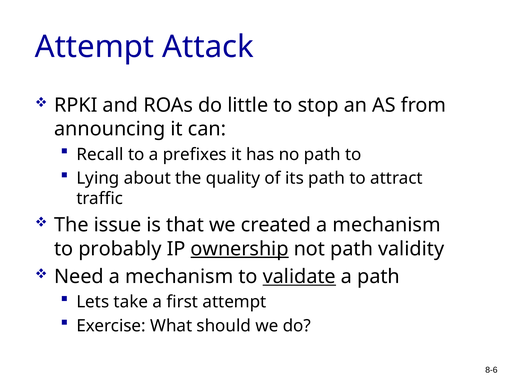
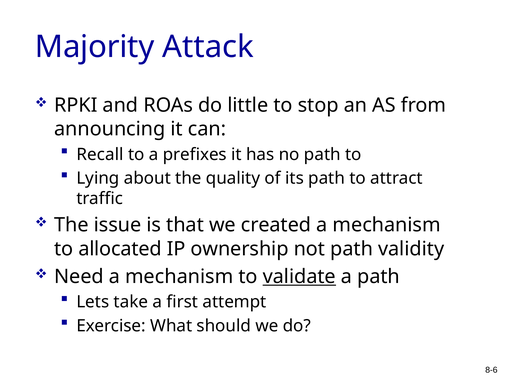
Attempt at (95, 47): Attempt -> Majority
probably: probably -> allocated
ownership underline: present -> none
